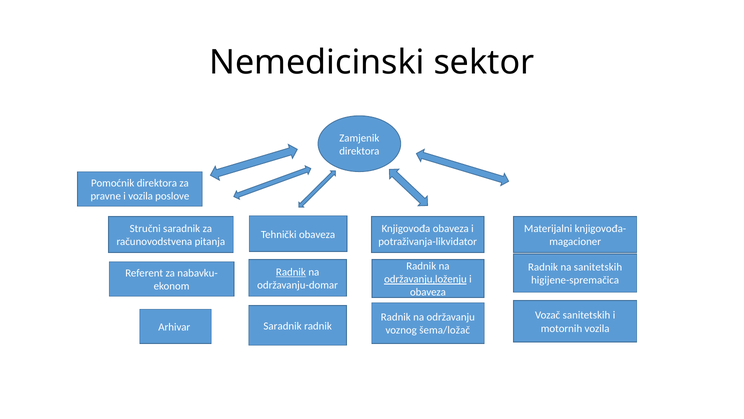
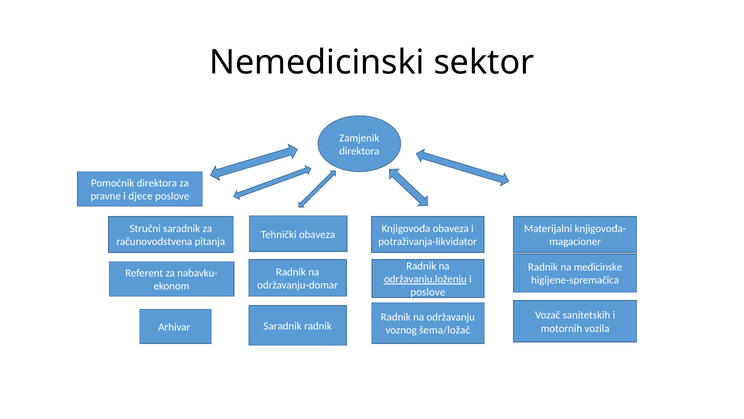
i vozila: vozila -> djece
na sanitetskih: sanitetskih -> medicinske
Radnik at (291, 272) underline: present -> none
obaveza at (428, 292): obaveza -> poslove
